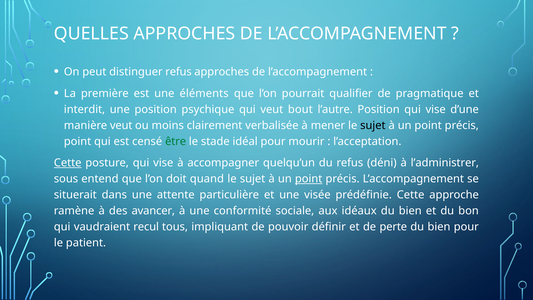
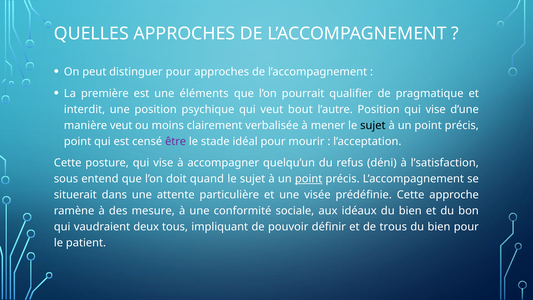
distinguer refus: refus -> pour
être colour: green -> purple
Cette at (68, 163) underline: present -> none
l’administrer: l’administrer -> l’satisfaction
avancer: avancer -> mesure
recul: recul -> deux
perte: perte -> trous
